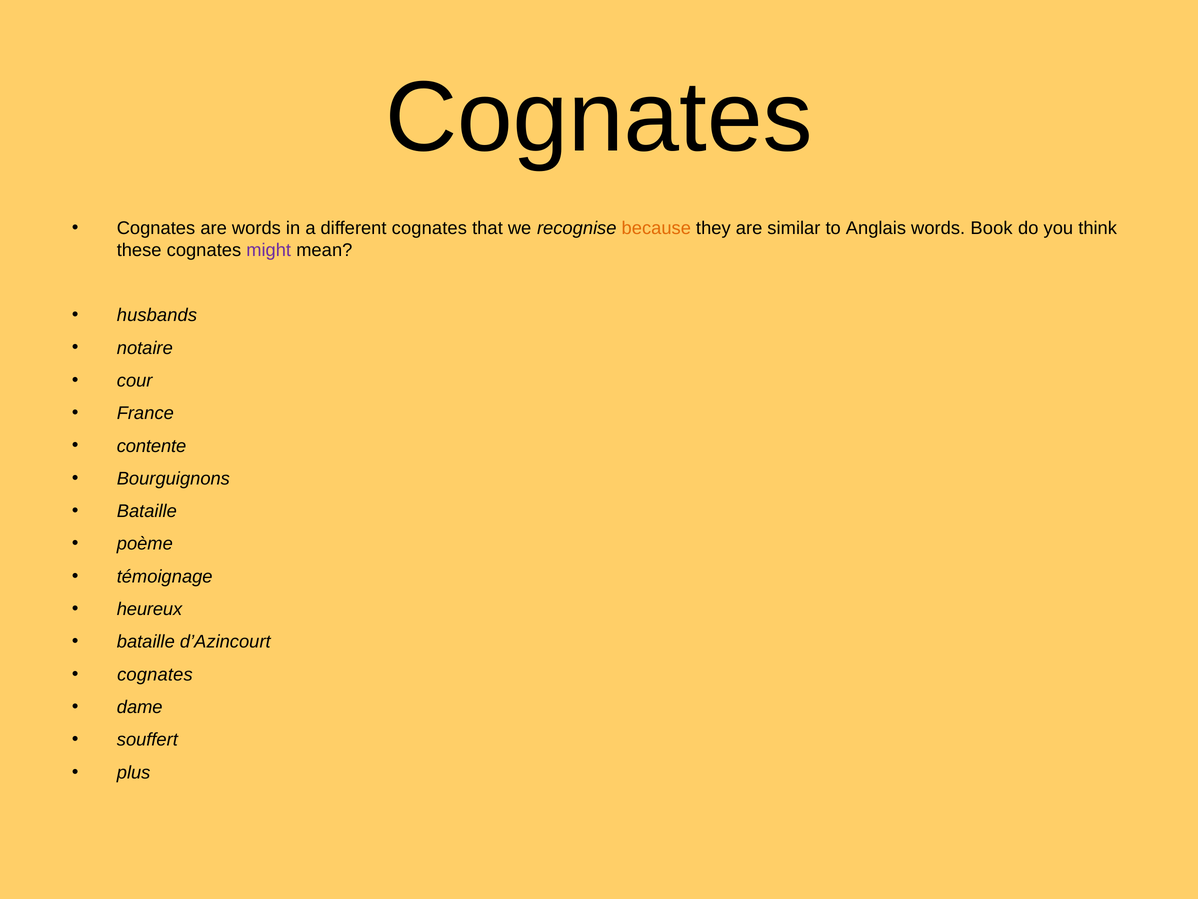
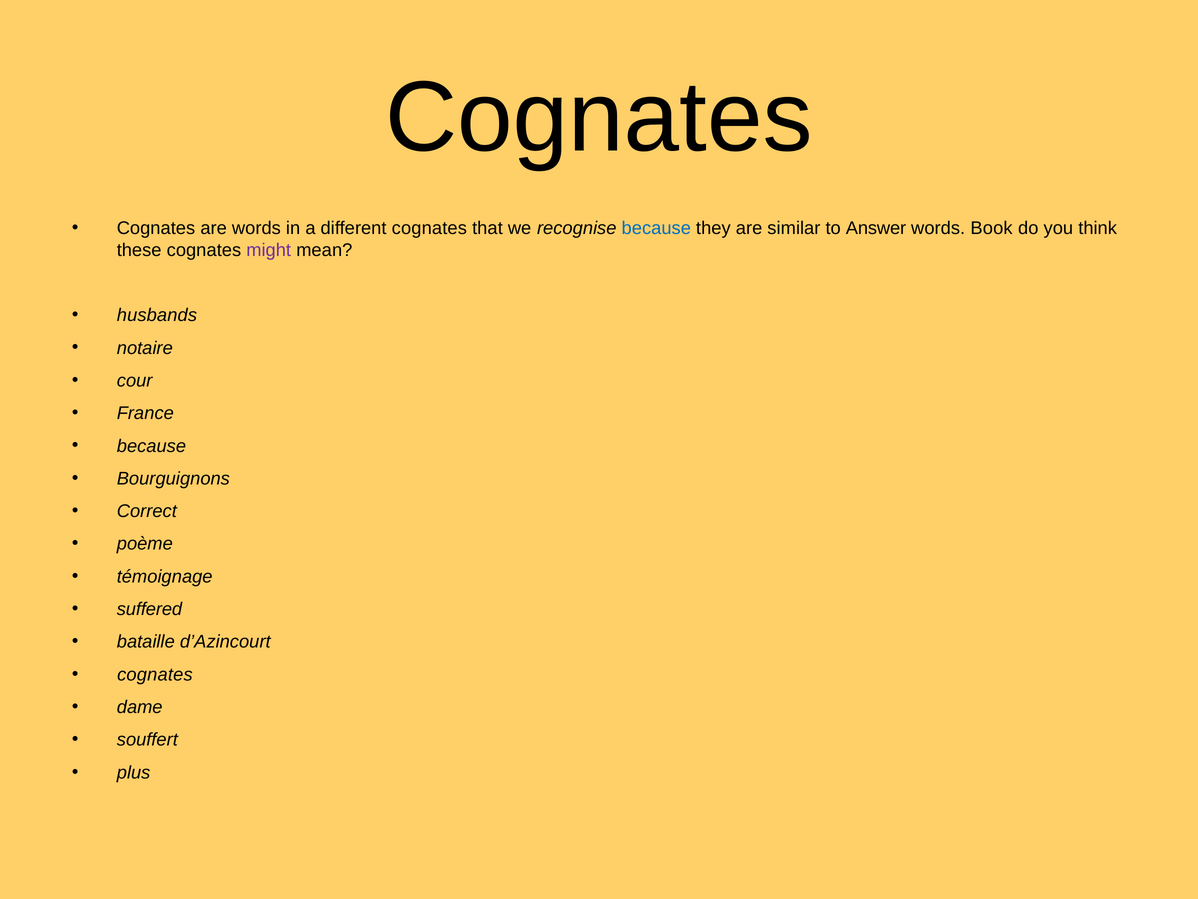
because at (656, 228) colour: orange -> blue
Anglais: Anglais -> Answer
contente at (152, 446): contente -> because
Bataille at (147, 511): Bataille -> Correct
heureux: heureux -> suffered
